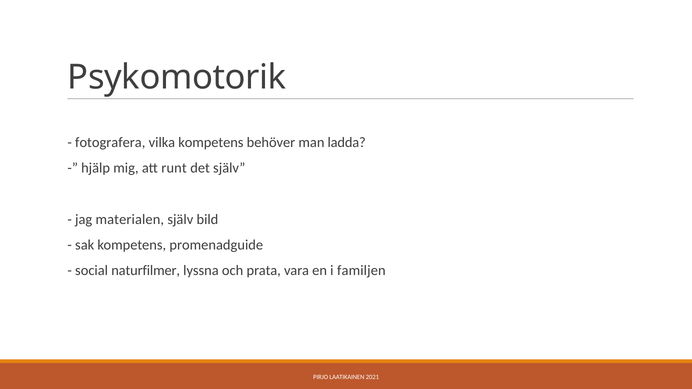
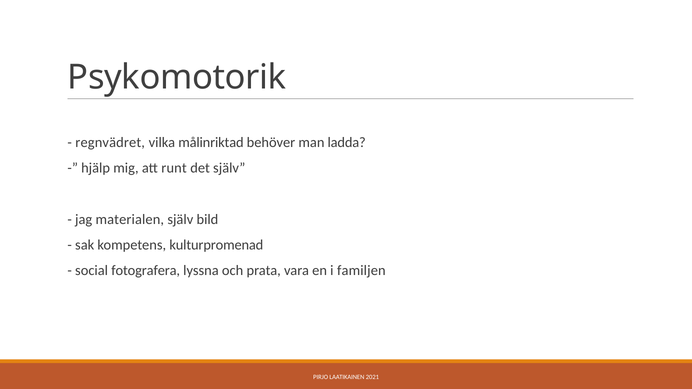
fotografera: fotografera -> regnvädret
vilka kompetens: kompetens -> målinriktad
promenadguide: promenadguide -> kulturpromenad
naturfilmer: naturfilmer -> fotografera
